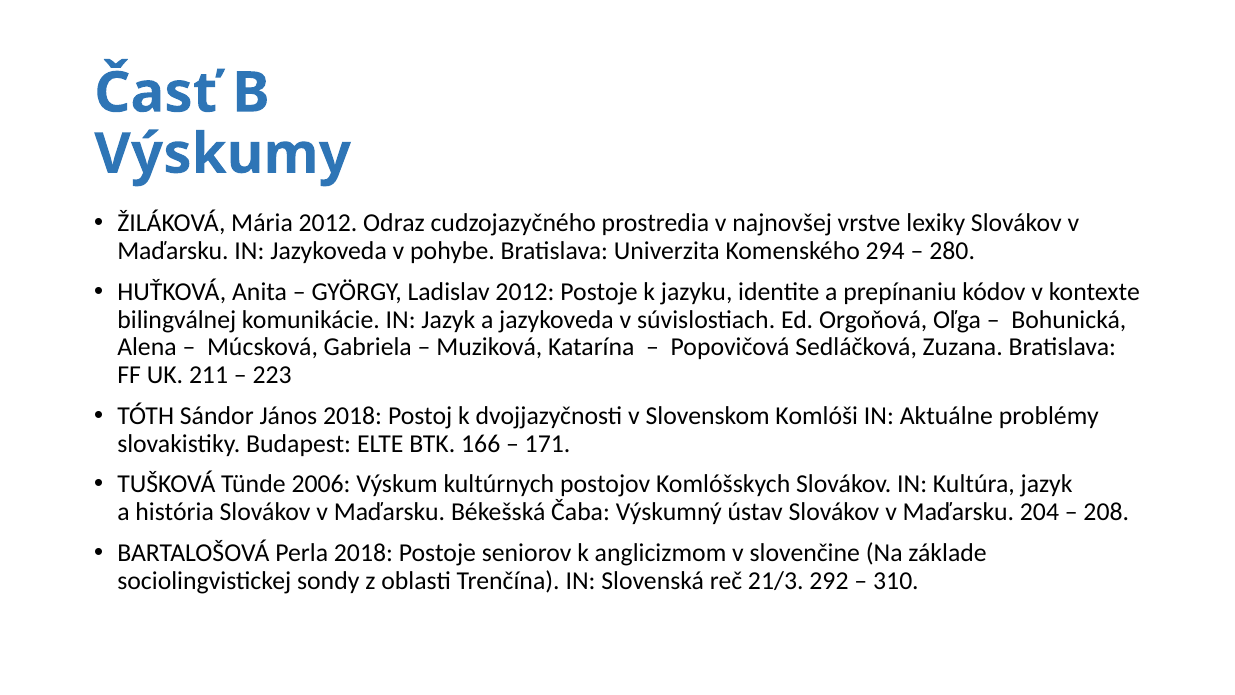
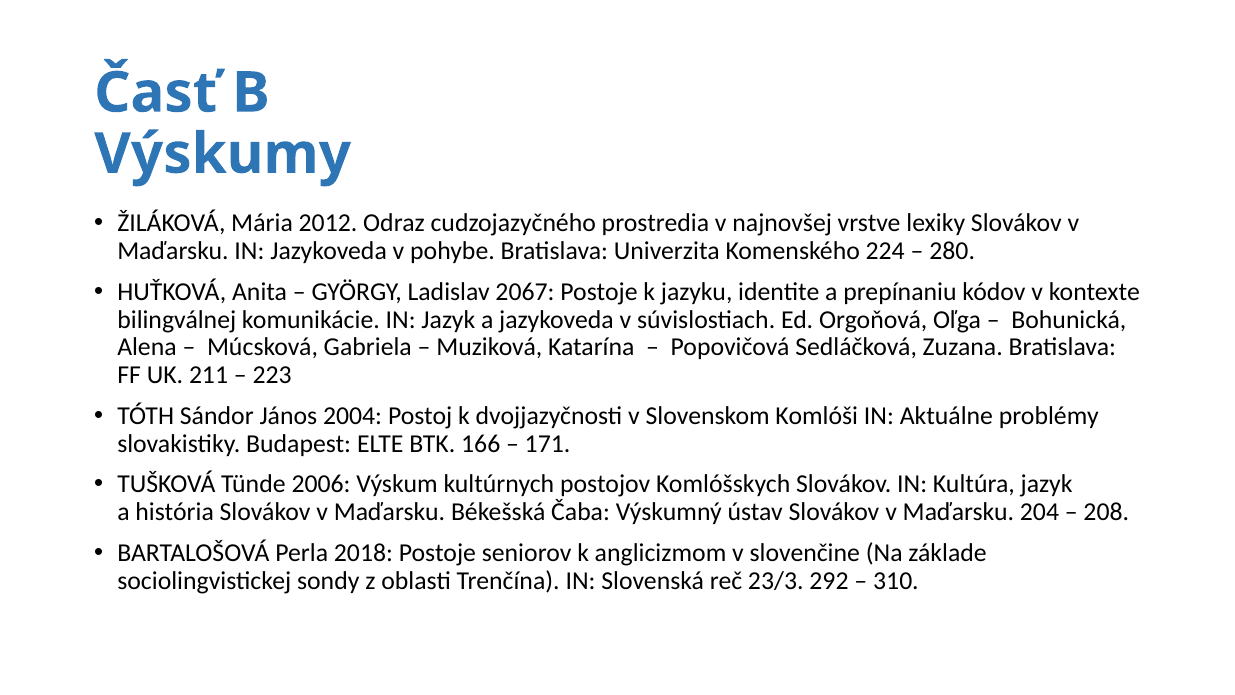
294: 294 -> 224
Ladislav 2012: 2012 -> 2067
János 2018: 2018 -> 2004
21/3: 21/3 -> 23/3
